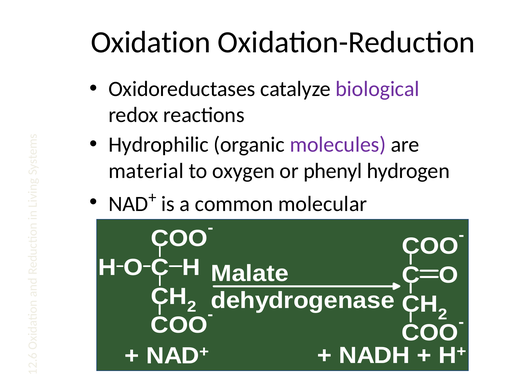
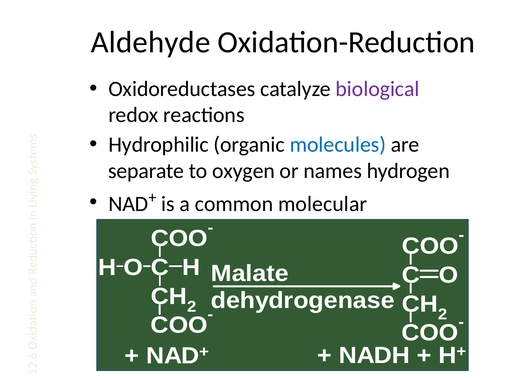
Oxidation: Oxidation -> Aldehyde
molecules colour: purple -> blue
material: material -> separate
phenyl: phenyl -> names
